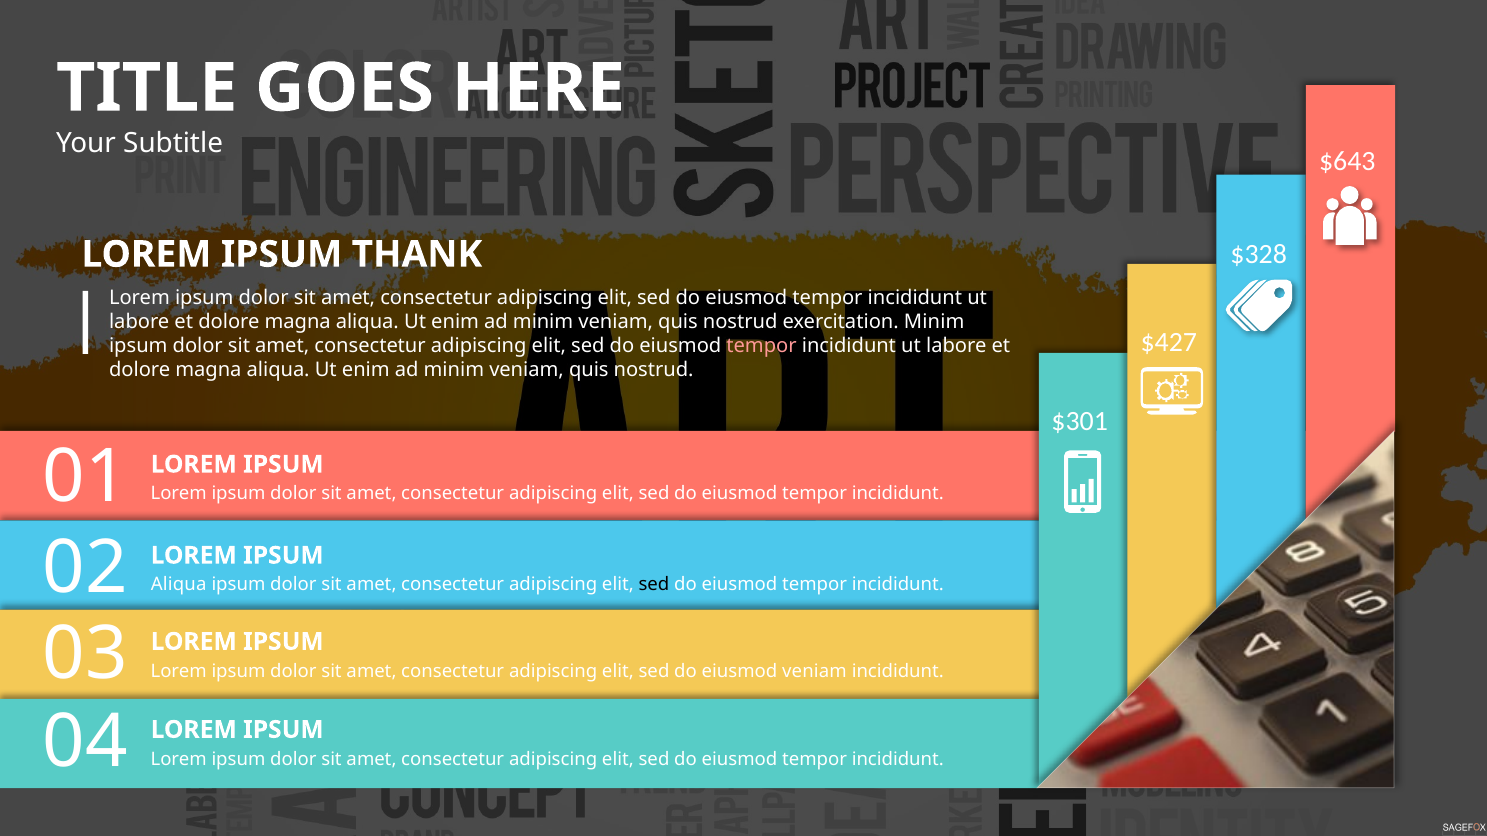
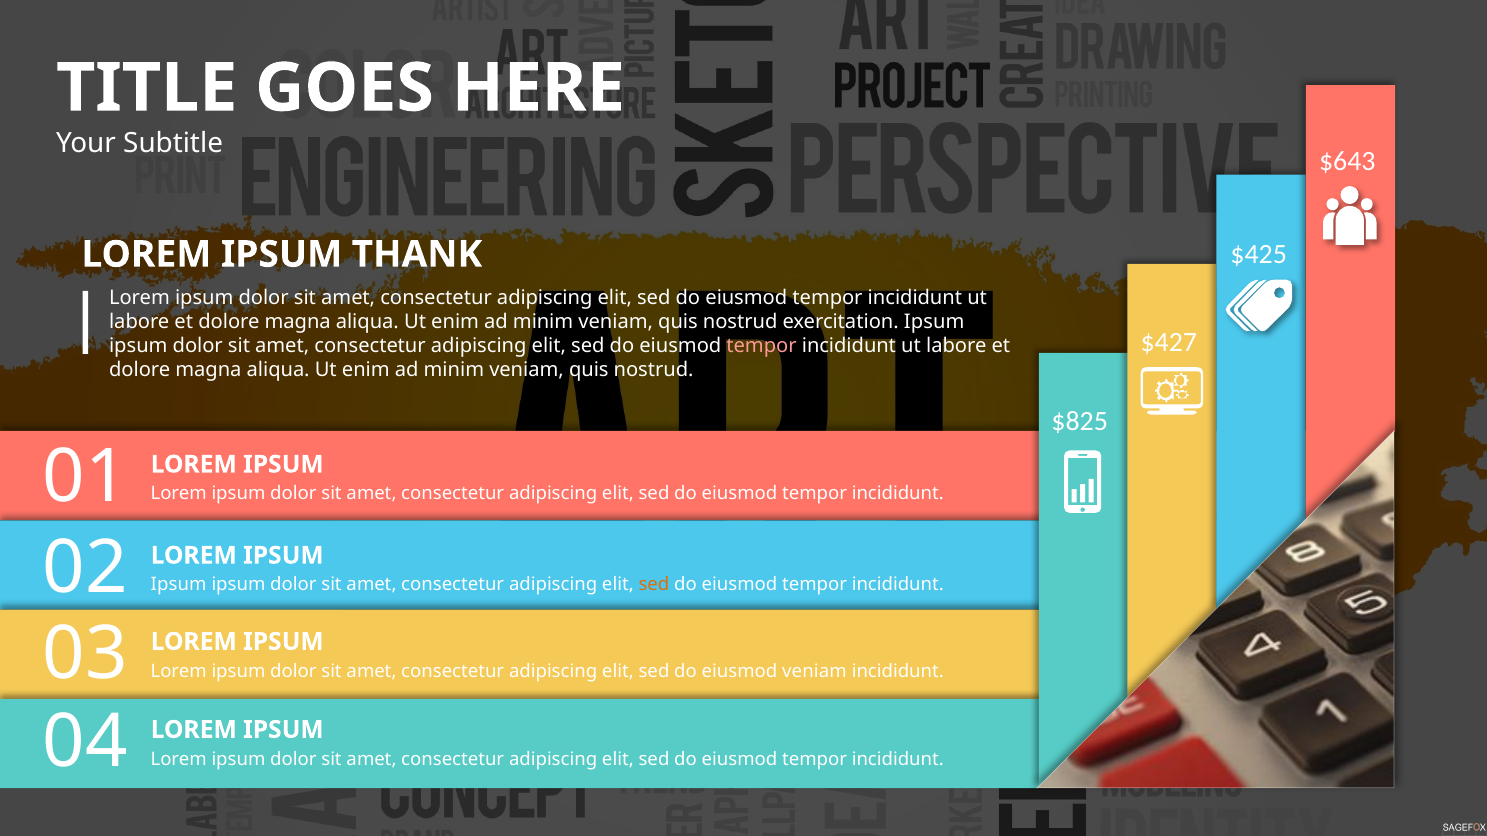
$328: $328 -> $425
exercitation Minim: Minim -> Ipsum
$301: $301 -> $825
Aliqua at (179, 585): Aliqua -> Ipsum
sed at (654, 585) colour: black -> orange
